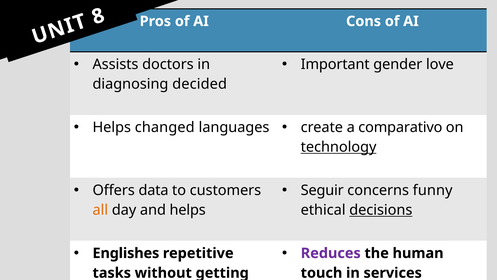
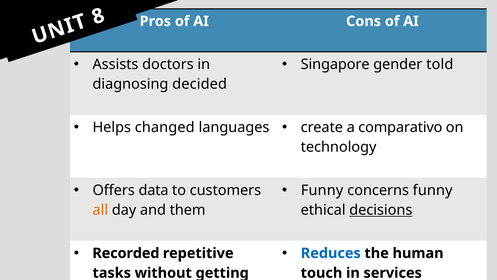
Important: Important -> Singapore
love: love -> told
technology underline: present -> none
Seguir at (322, 190): Seguir -> Funny
and helps: helps -> them
Englishes: Englishes -> Recorded
Reduces colour: purple -> blue
